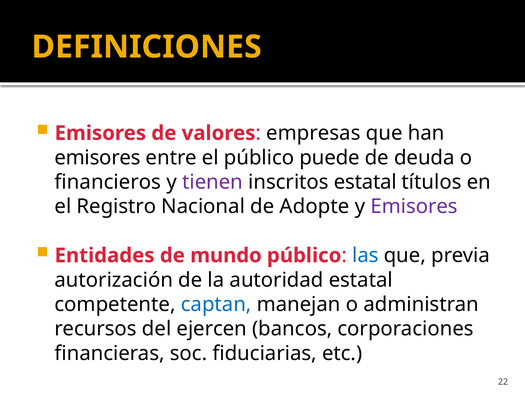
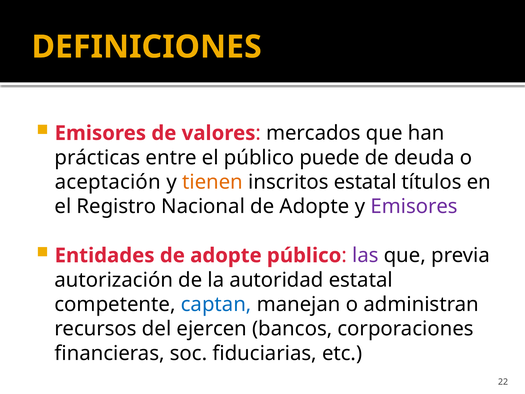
empresas: empresas -> mercados
emisores at (98, 158): emisores -> prácticas
financieros: financieros -> aceptación
tienen colour: purple -> orange
Entidades de mundo: mundo -> adopte
las colour: blue -> purple
